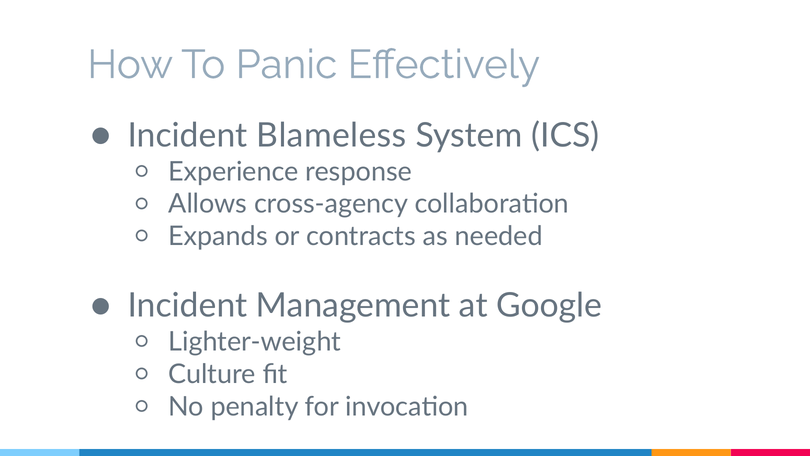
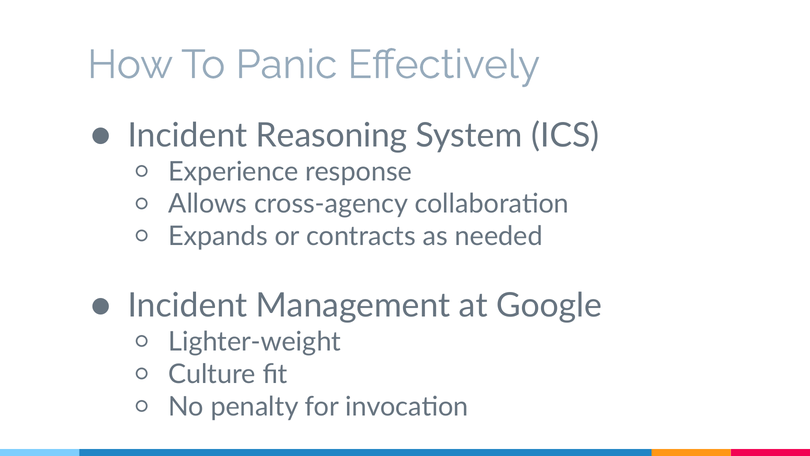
Blameless: Blameless -> Reasoning
